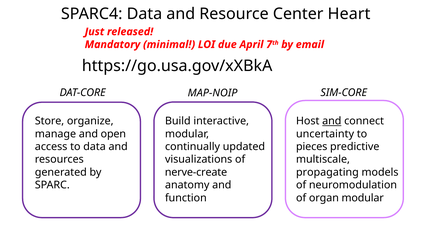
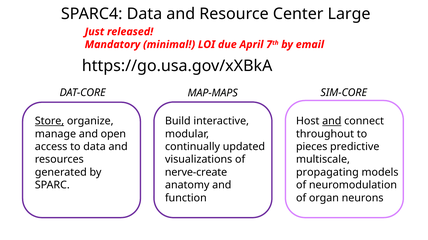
Heart: Heart -> Large
MAP-NOIP: MAP-NOIP -> MAP-MAPS
Store underline: none -> present
uncertainty: uncertainty -> throughout
organ modular: modular -> neurons
